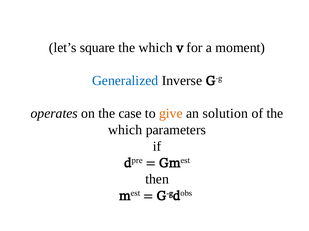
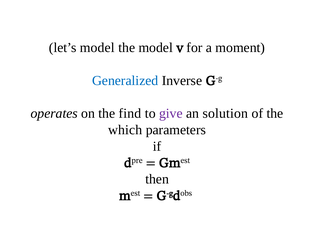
let’s square: square -> model
which at (156, 48): which -> model
case: case -> find
give colour: orange -> purple
